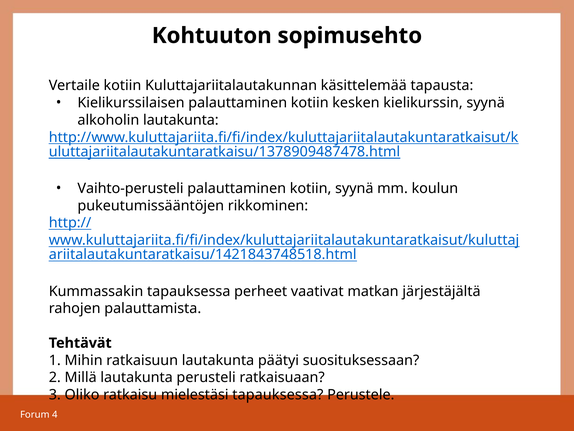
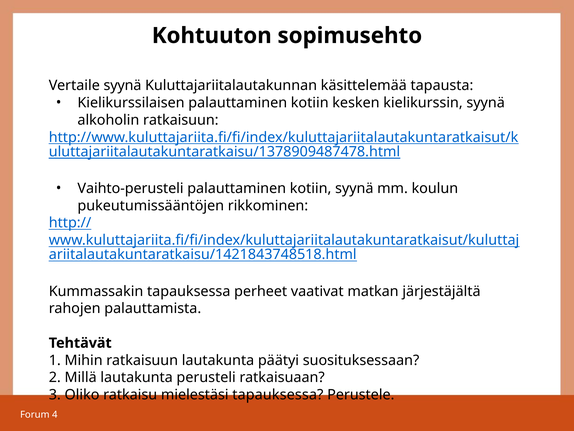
Vertaile kotiin: kotiin -> syynä
alkoholin lautakunta: lautakunta -> ratkaisuun
